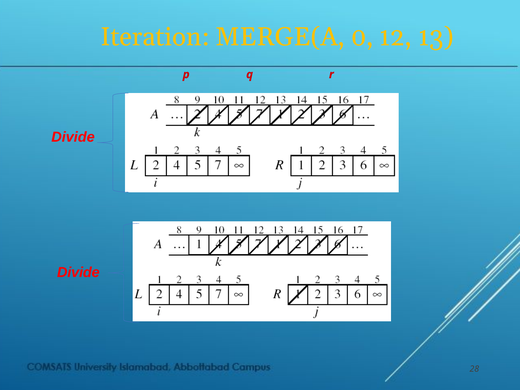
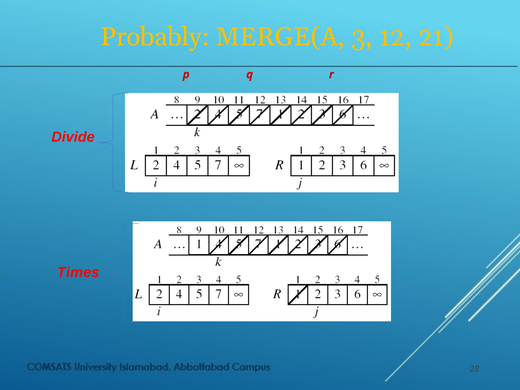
Iteration: Iteration -> Probably
0: 0 -> 3
13: 13 -> 21
Divide at (78, 272): Divide -> Times
